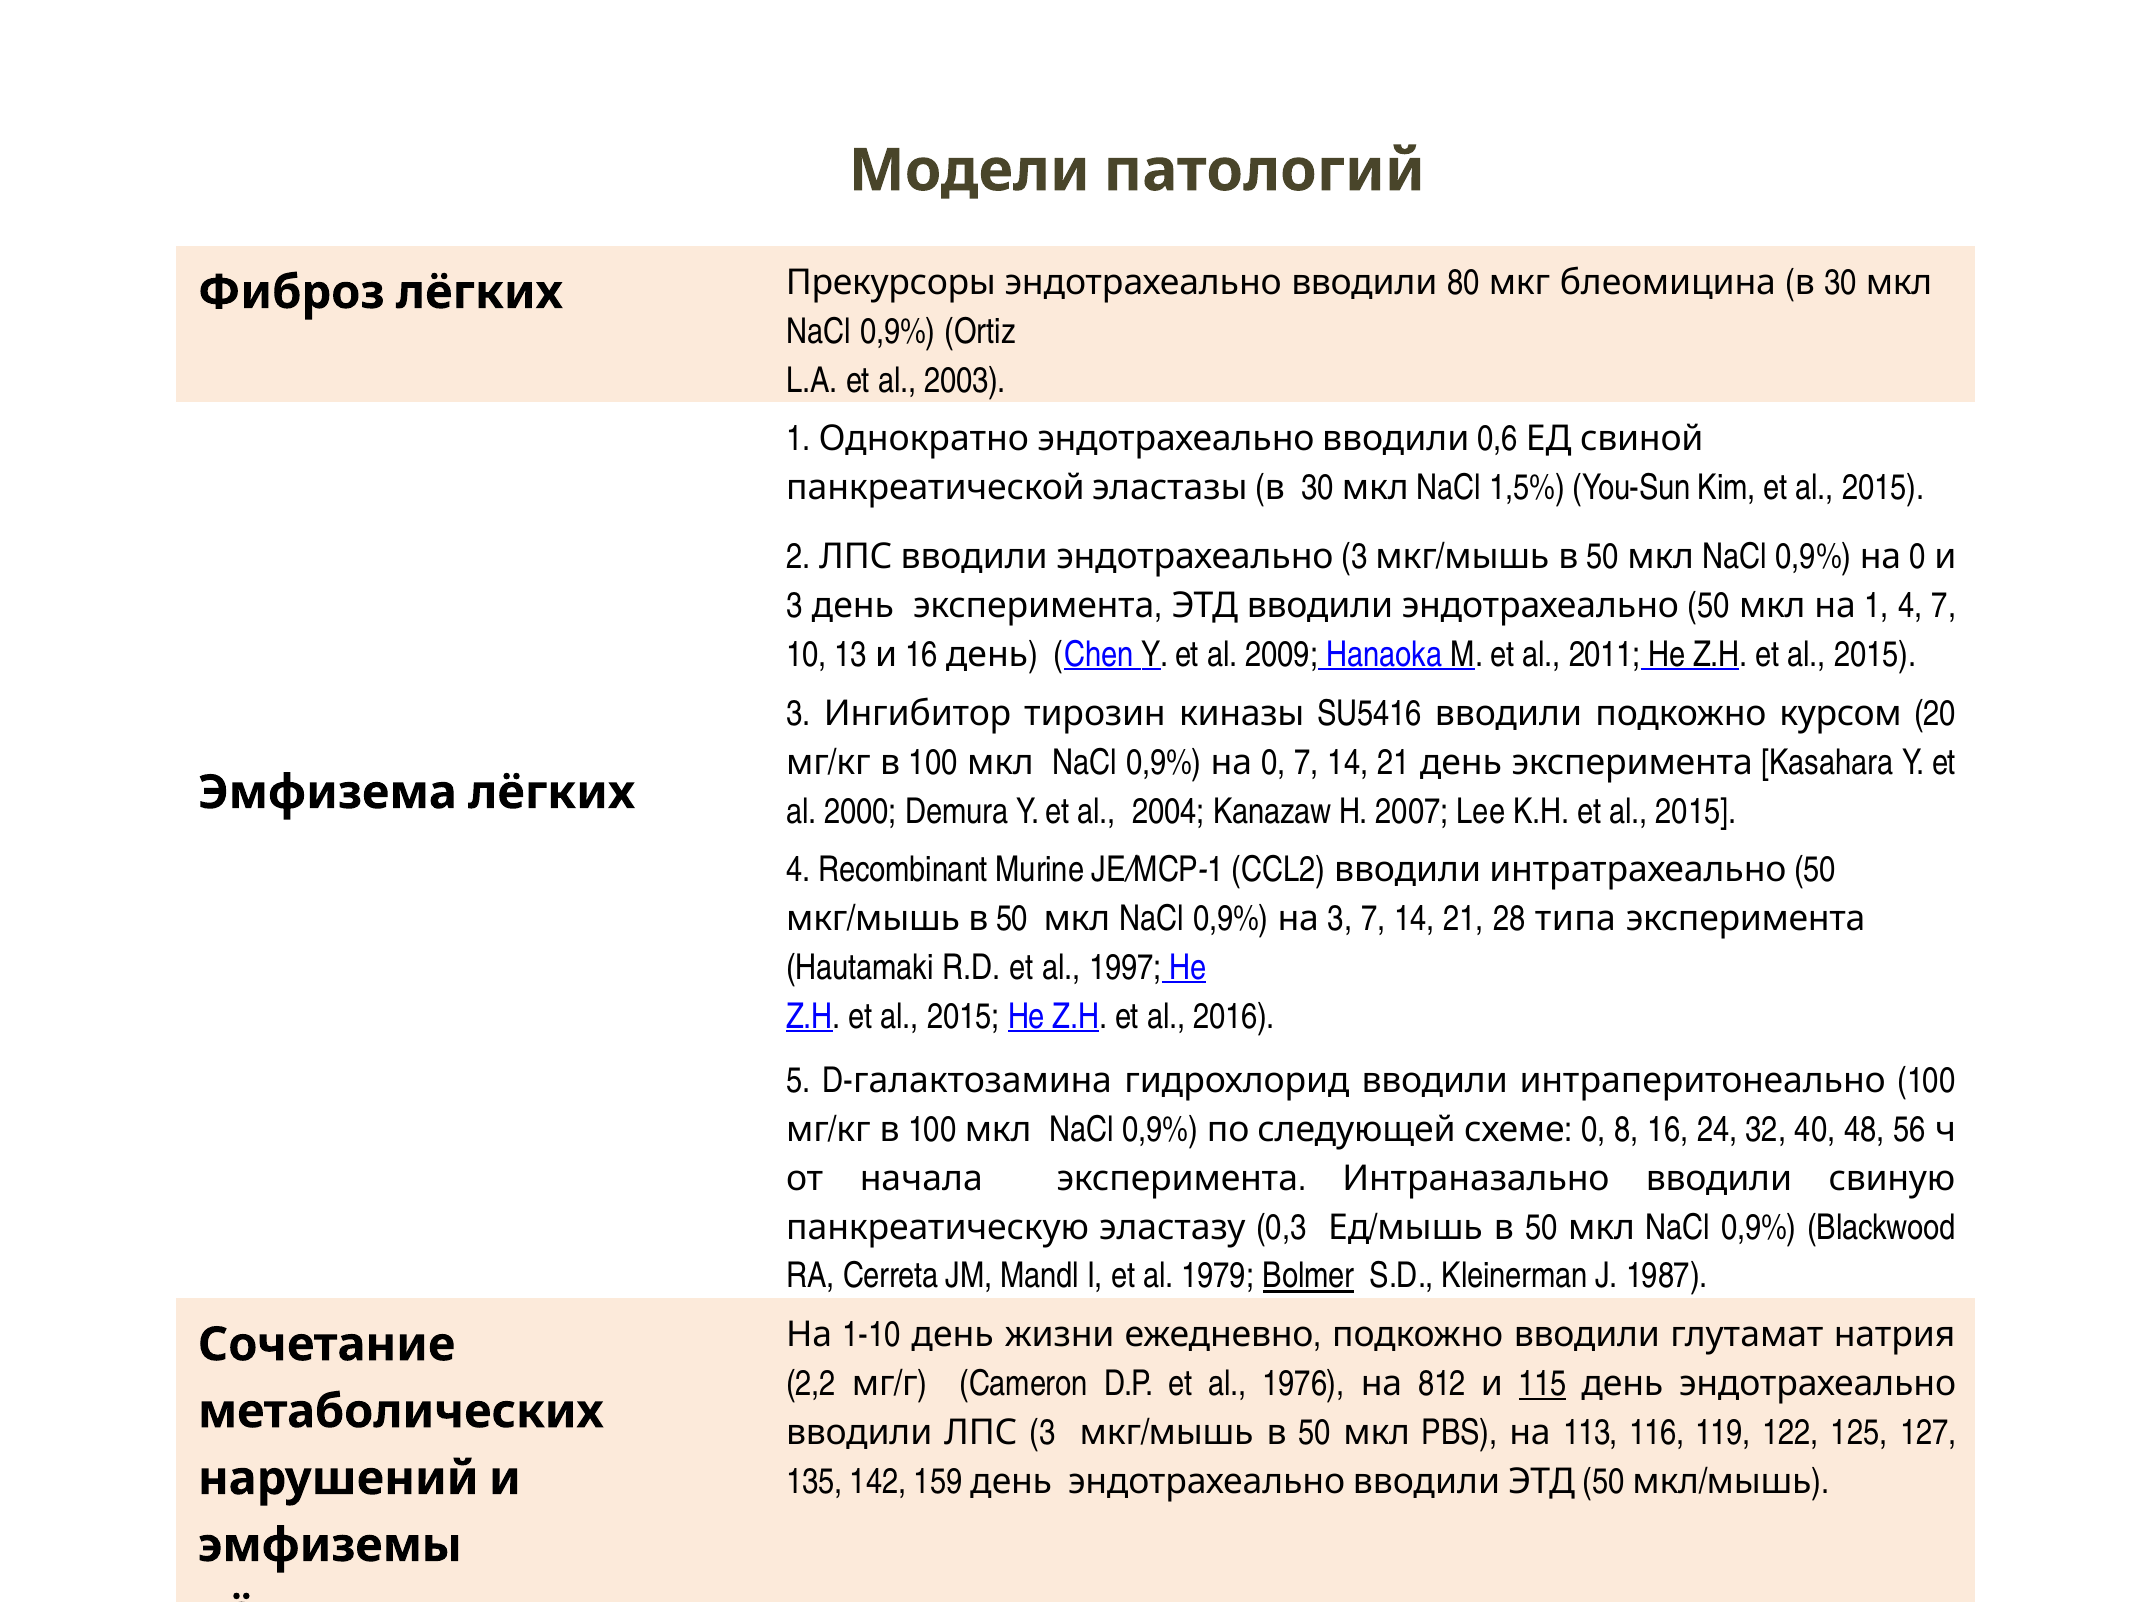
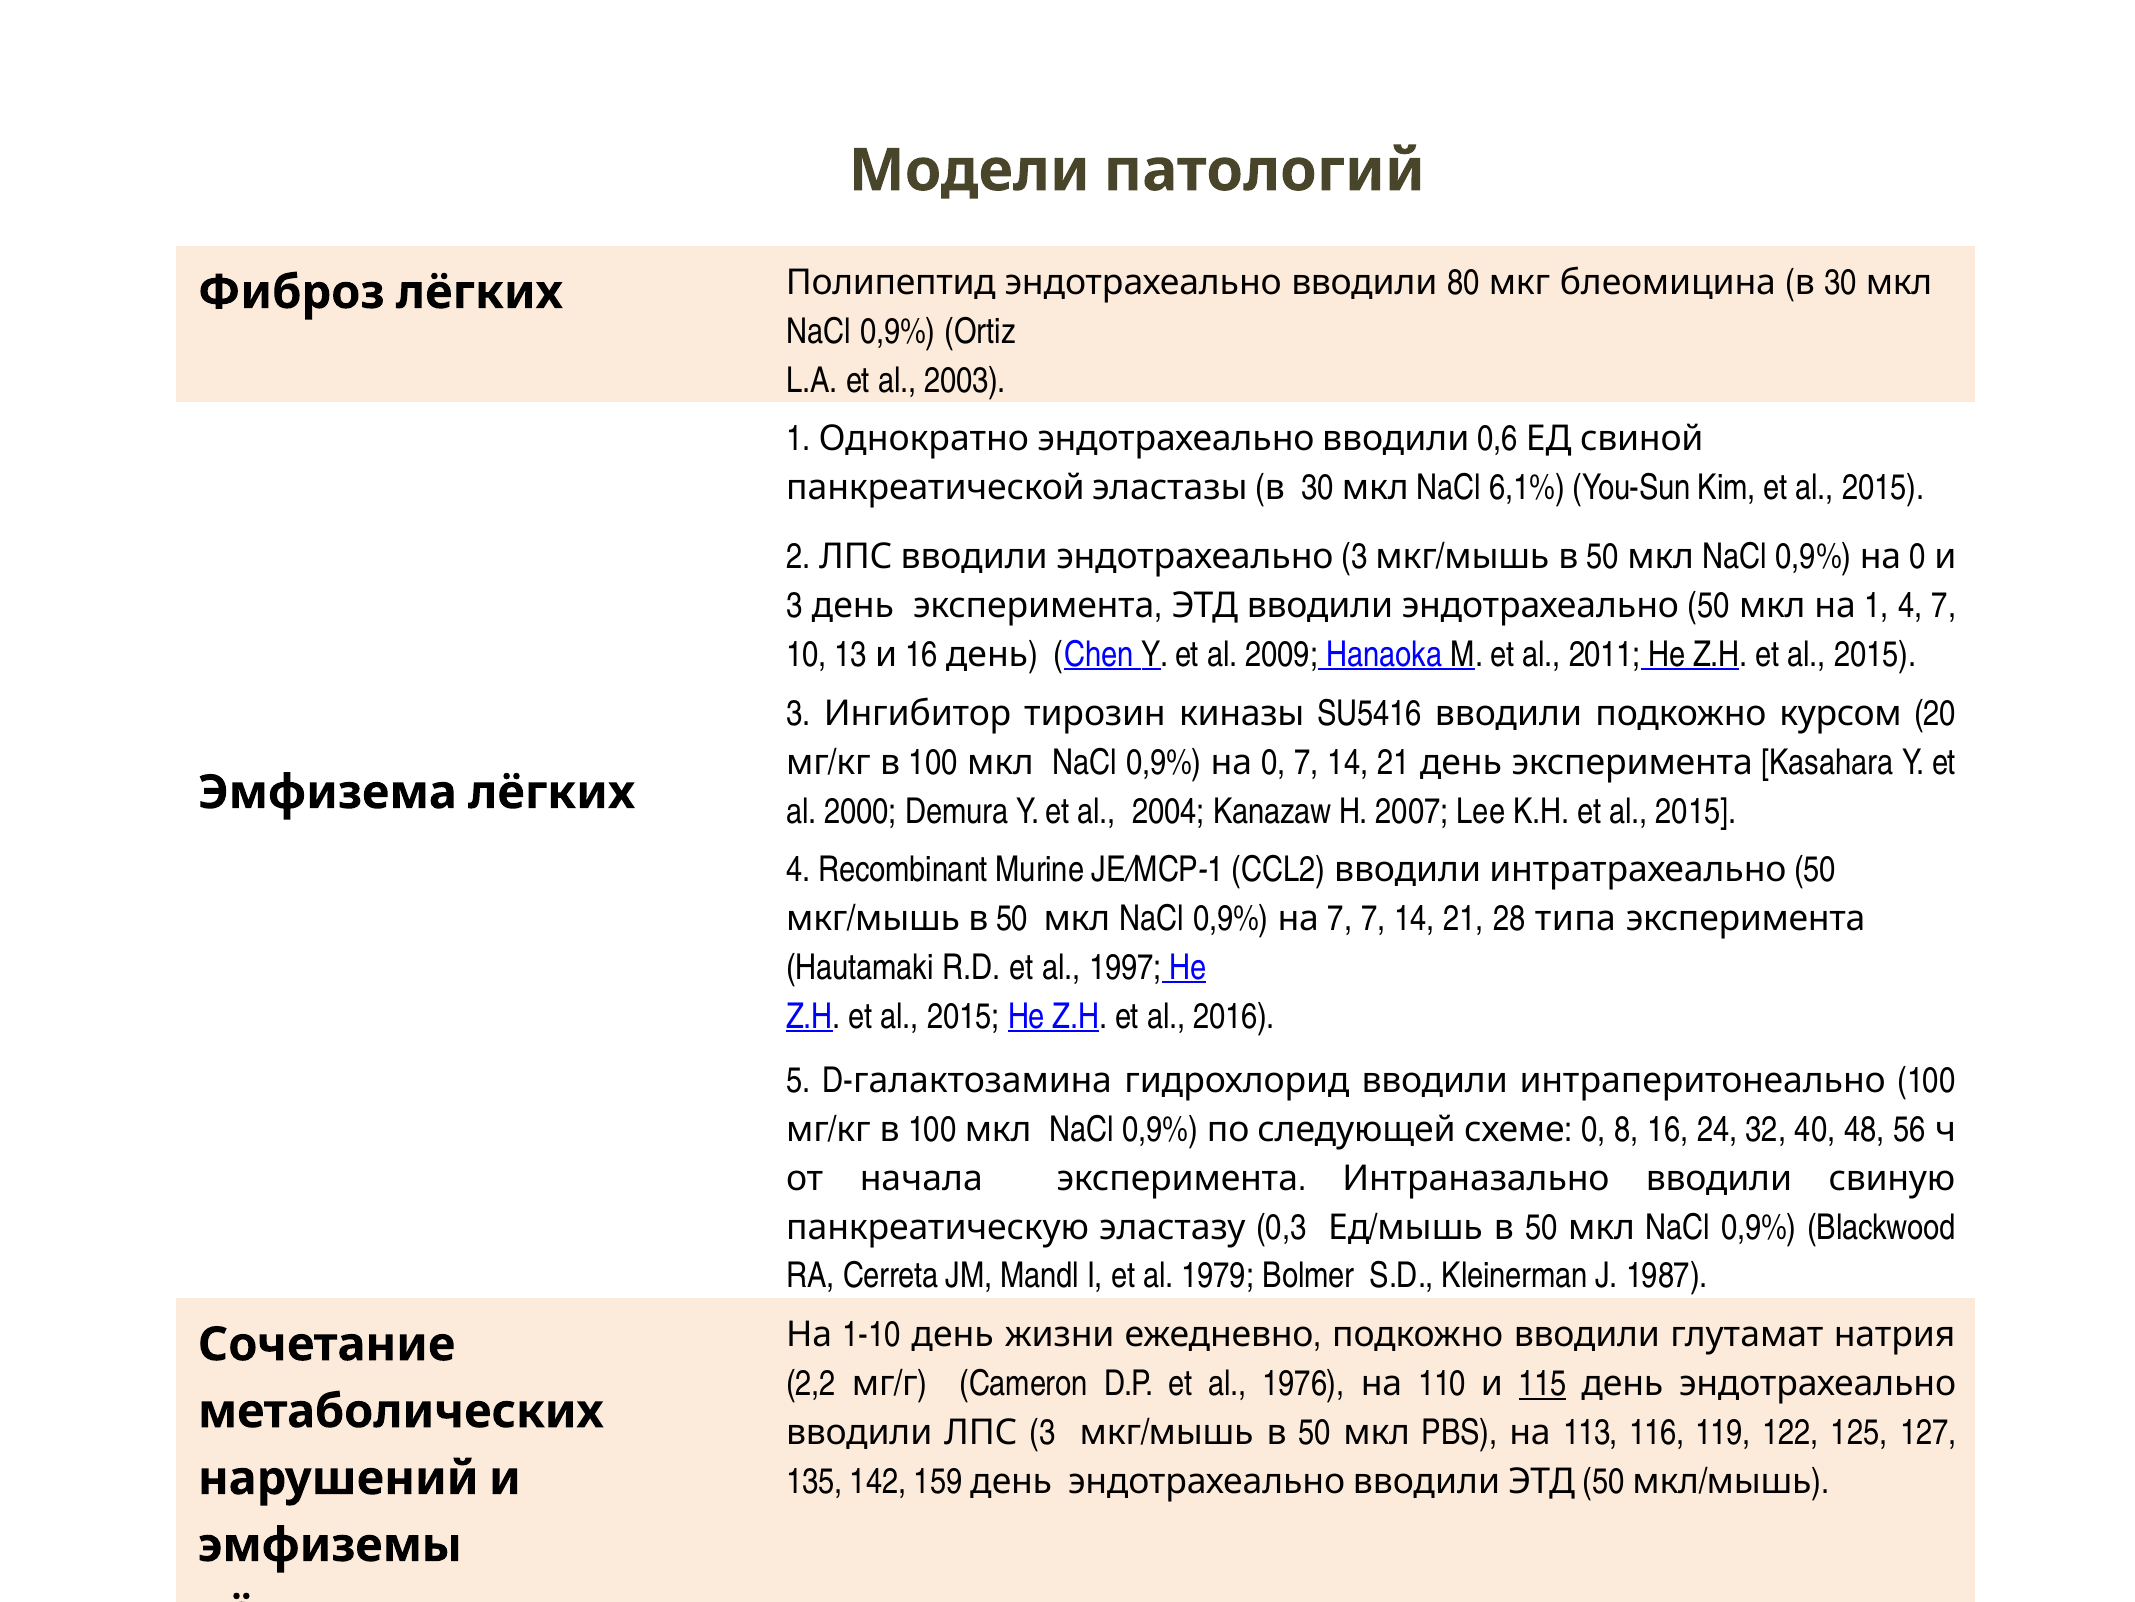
Прекурсоры: Прекурсоры -> Полипептид
1,5%: 1,5% -> 6,1%
на 3: 3 -> 7
Bolmer underline: present -> none
812: 812 -> 110
